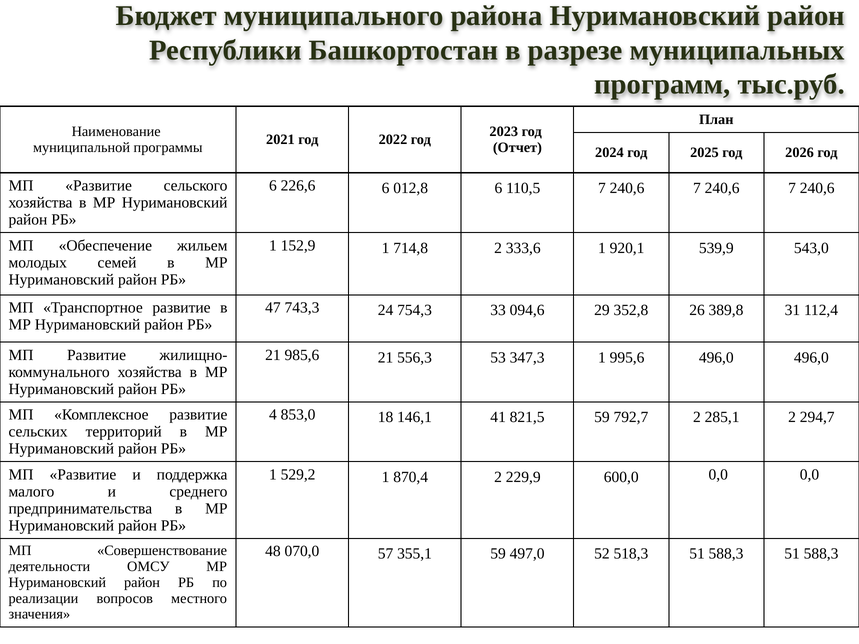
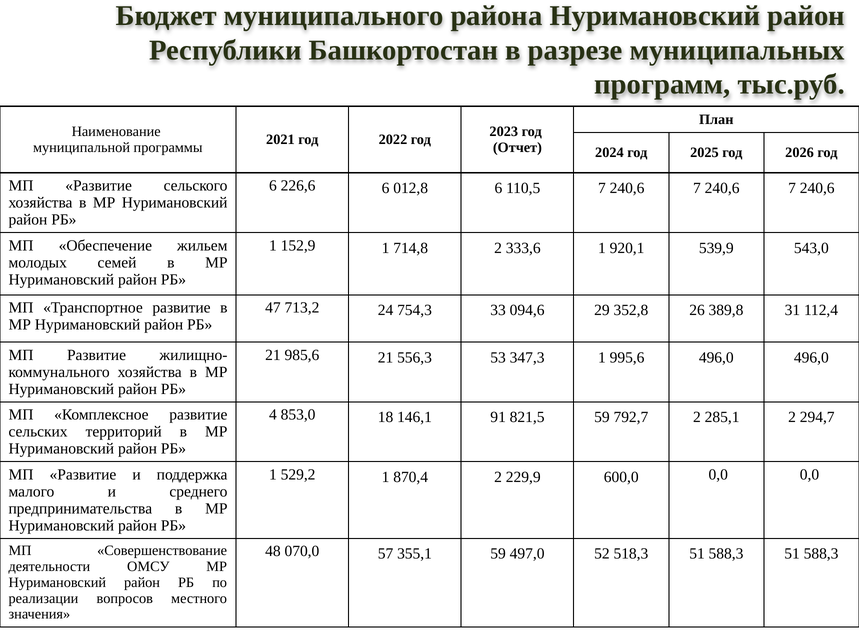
743,3: 743,3 -> 713,2
41: 41 -> 91
